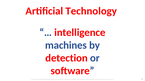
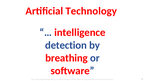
machines: machines -> detection
detection: detection -> breathing
